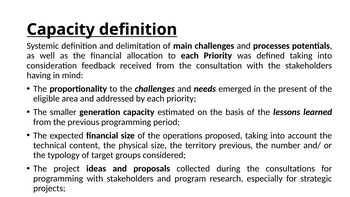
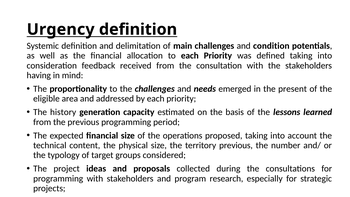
Capacity at (61, 29): Capacity -> Urgency
processes: processes -> condition
smaller: smaller -> history
